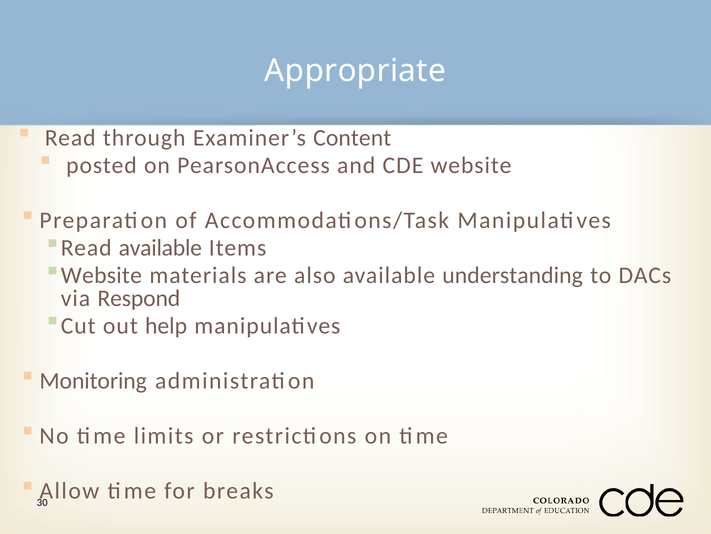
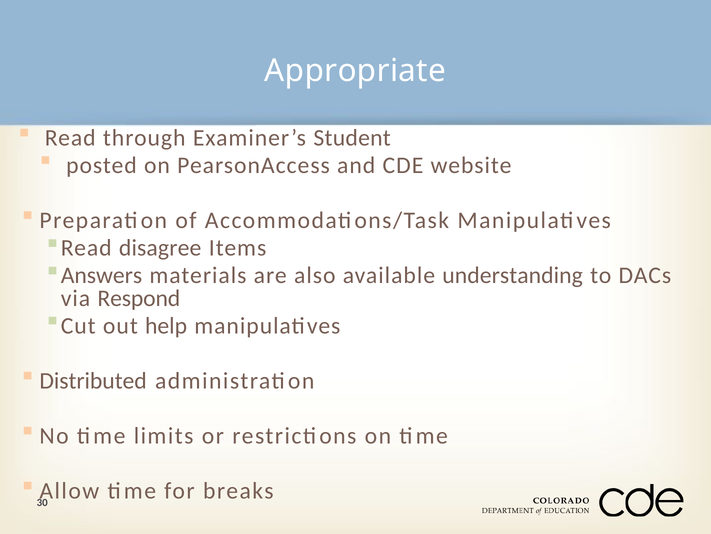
Content: Content -> Student
Read available: available -> disagree
Website at (101, 275): Website -> Answers
Monitoring: Monitoring -> Distributed
